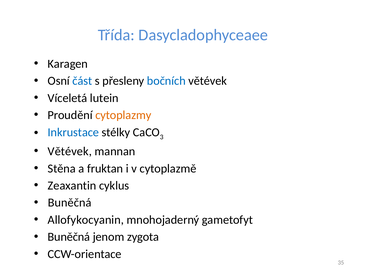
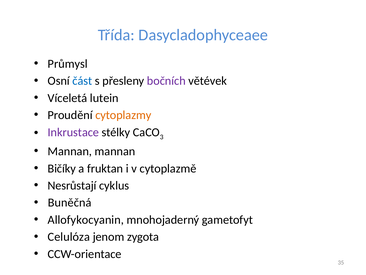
Karagen: Karagen -> Průmysl
bočních colour: blue -> purple
Inkrustace colour: blue -> purple
Větévek at (70, 151): Větévek -> Mannan
Stěna: Stěna -> Bičíky
Zeaxantin: Zeaxantin -> Nesrůstají
Buněčná at (69, 236): Buněčná -> Celulóza
